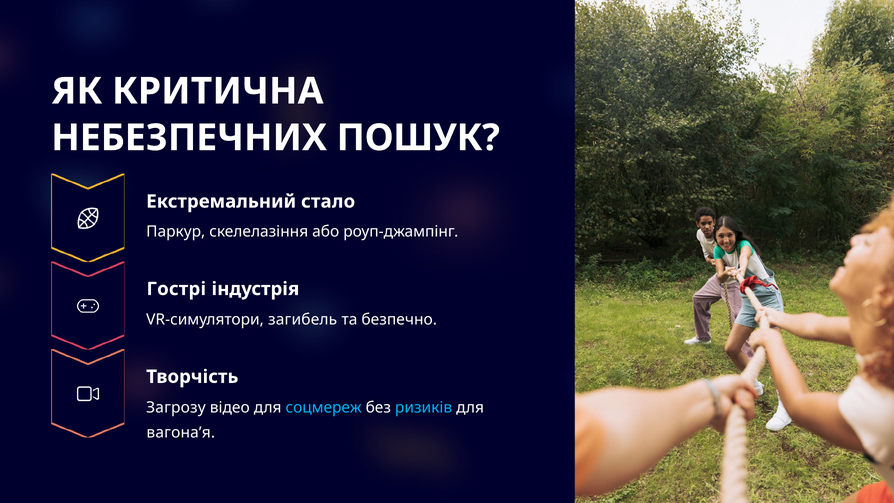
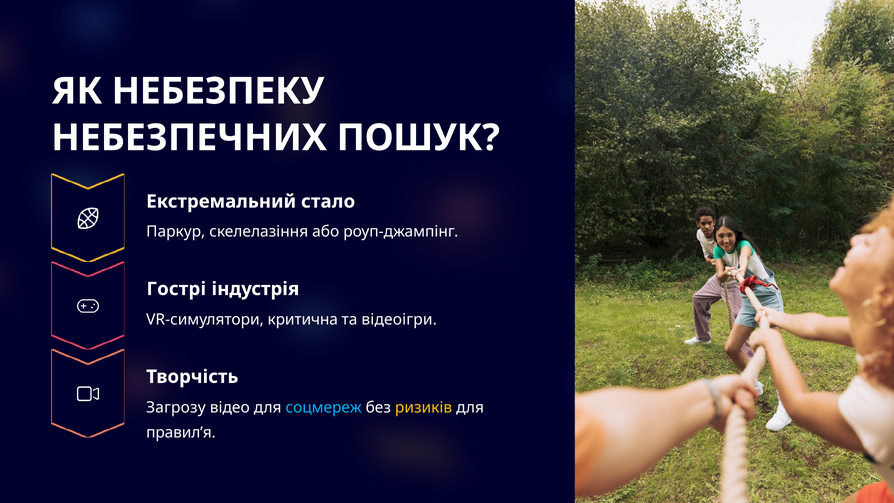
КРИТИЧНА: КРИТИЧНА -> НЕБЕЗПЕКУ
загибель: загибель -> критична
безпечно: безпечно -> відеоігри
ризиків colour: light blue -> yellow
вагона’я: вагона’я -> правил’я
